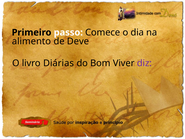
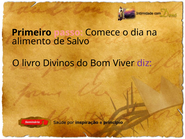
passo colour: white -> pink
Deve: Deve -> Salvo
Diárias: Diárias -> Divinos
